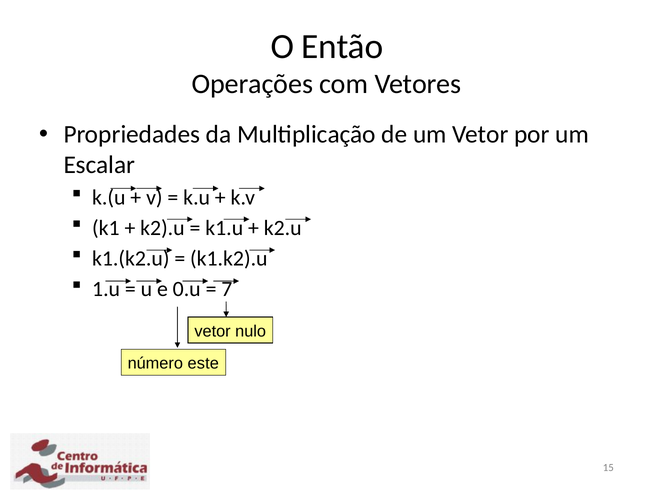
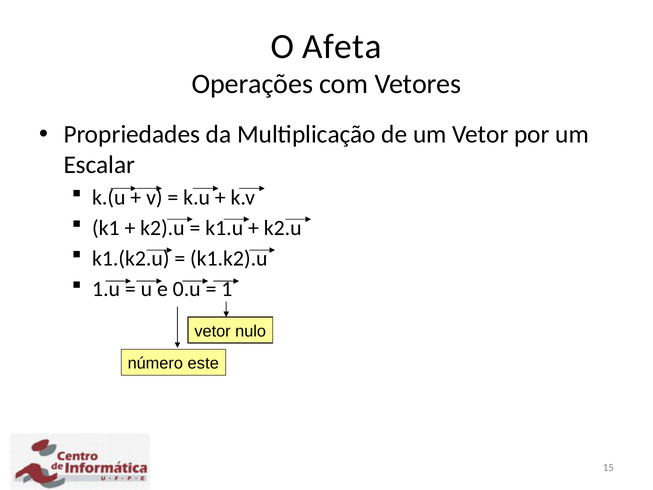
Então: Então -> Afeta
7: 7 -> 1
